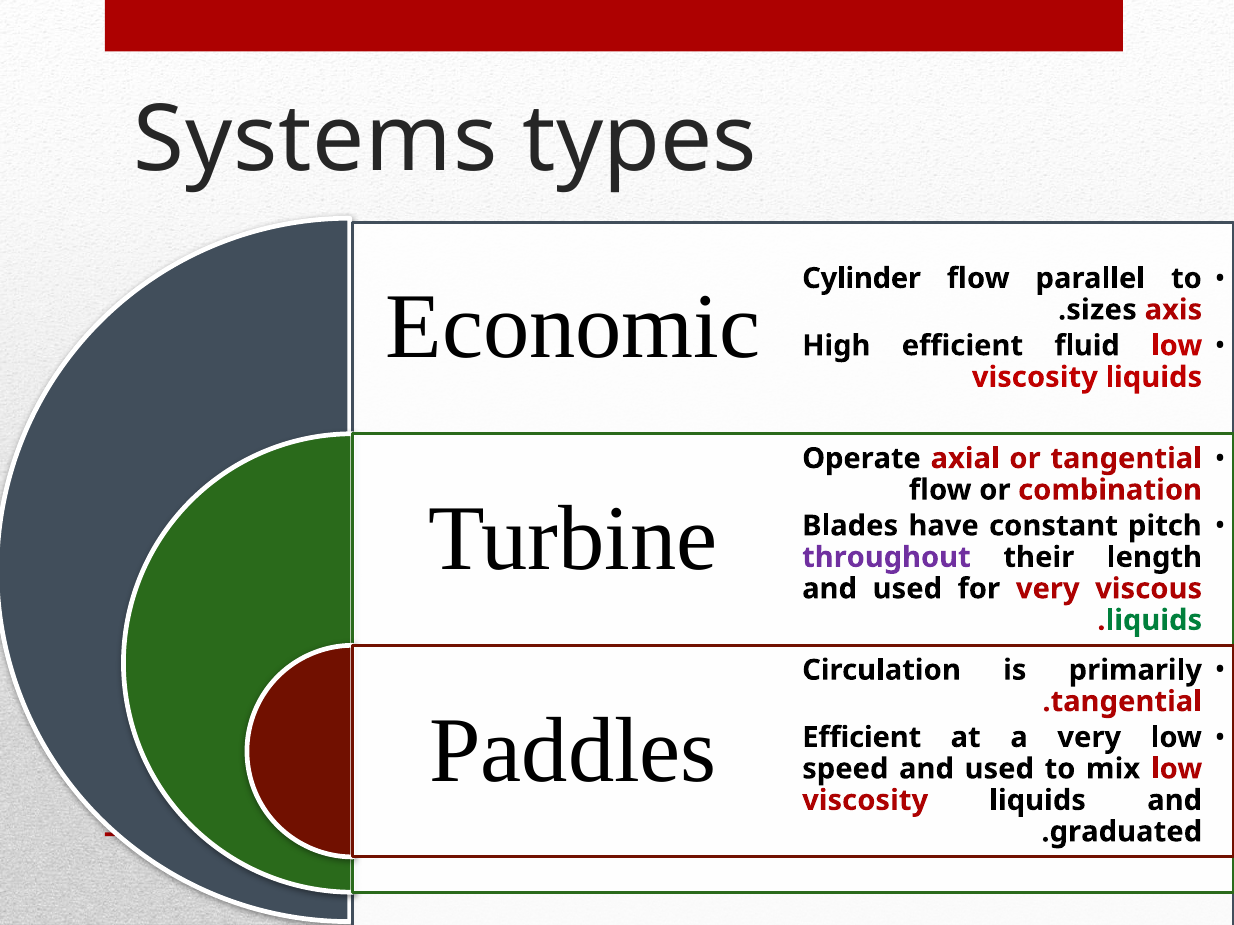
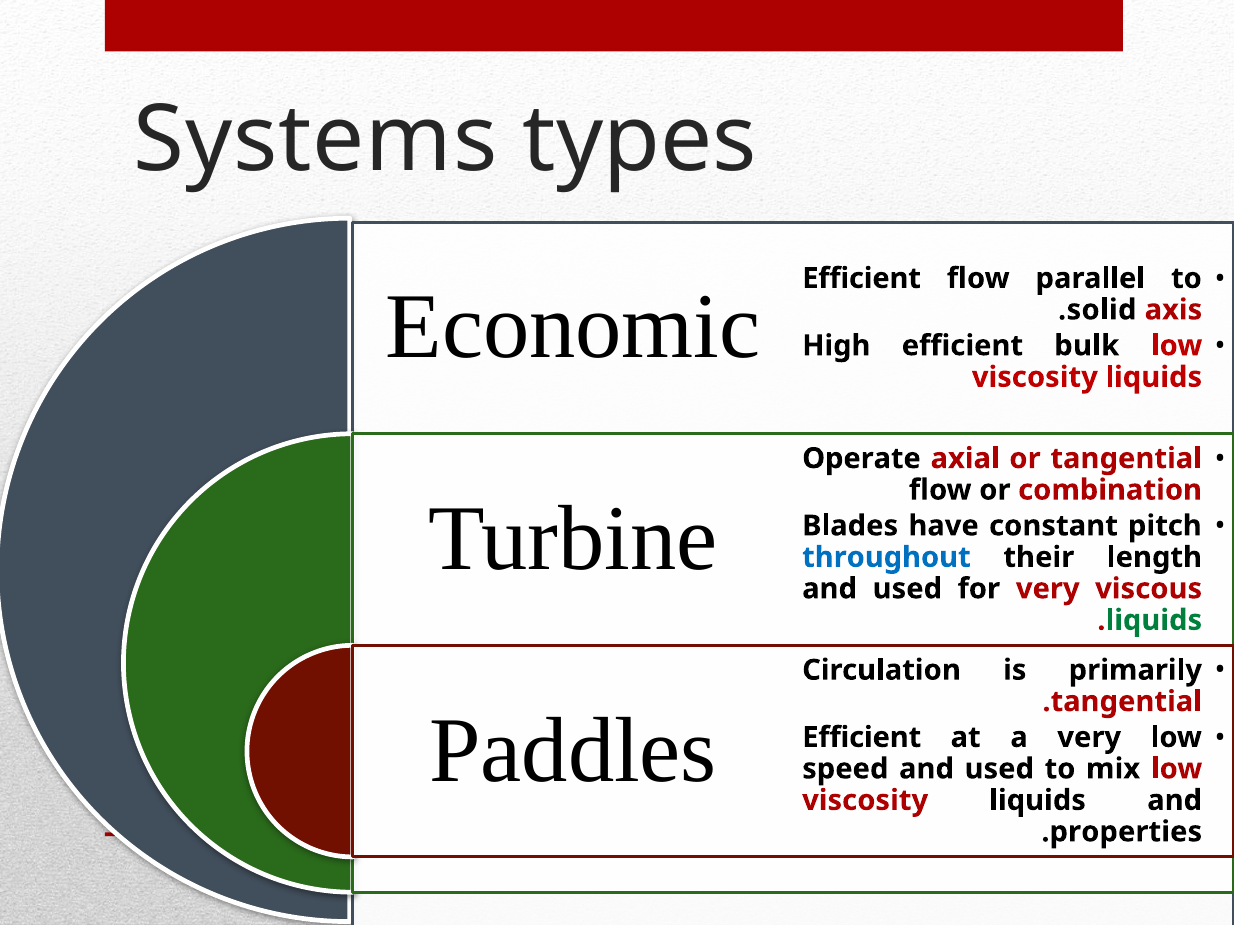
Cylinder at (862, 279): Cylinder -> Efficient
sizes: sizes -> solid
fluid: fluid -> bulk
throughout colour: purple -> blue
graduated: graduated -> properties
